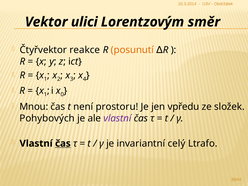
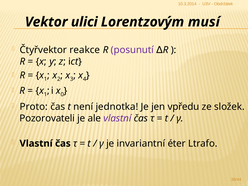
směr: směr -> musí
posunutí colour: orange -> purple
Mnou: Mnou -> Proto
prostoru: prostoru -> jednotka
Pohybových: Pohybových -> Pozorovateli
čas at (63, 143) underline: present -> none
celý: celý -> éter
